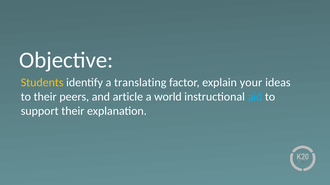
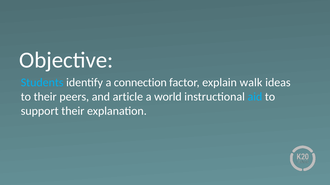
Students colour: yellow -> light blue
translating: translating -> connection
your: your -> walk
